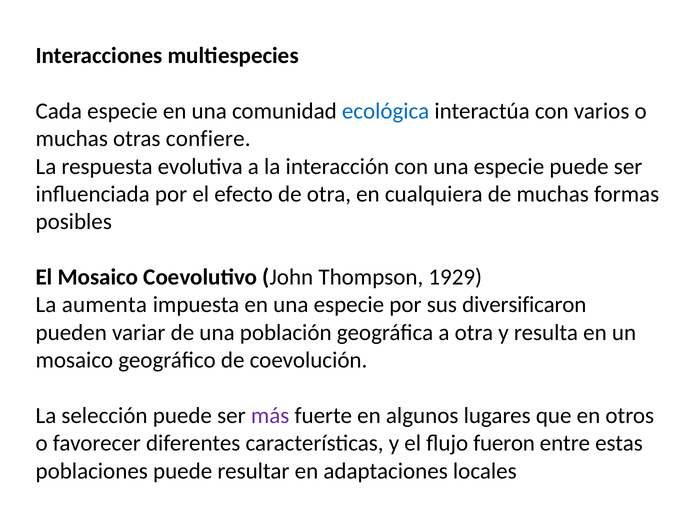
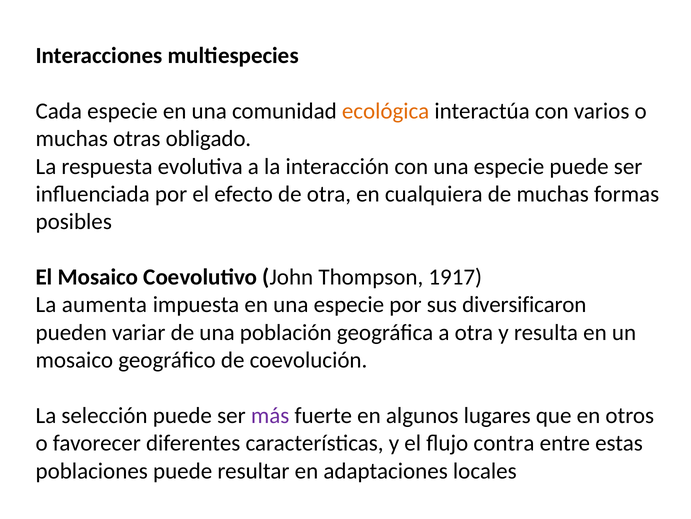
ecológica colour: blue -> orange
confiere: confiere -> obligado
1929: 1929 -> 1917
fueron: fueron -> contra
